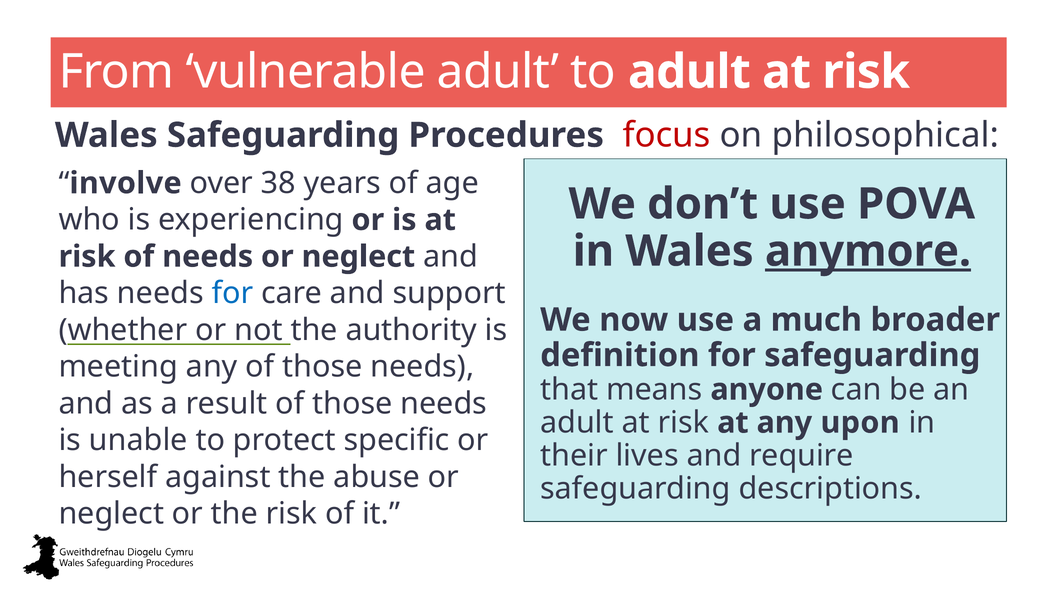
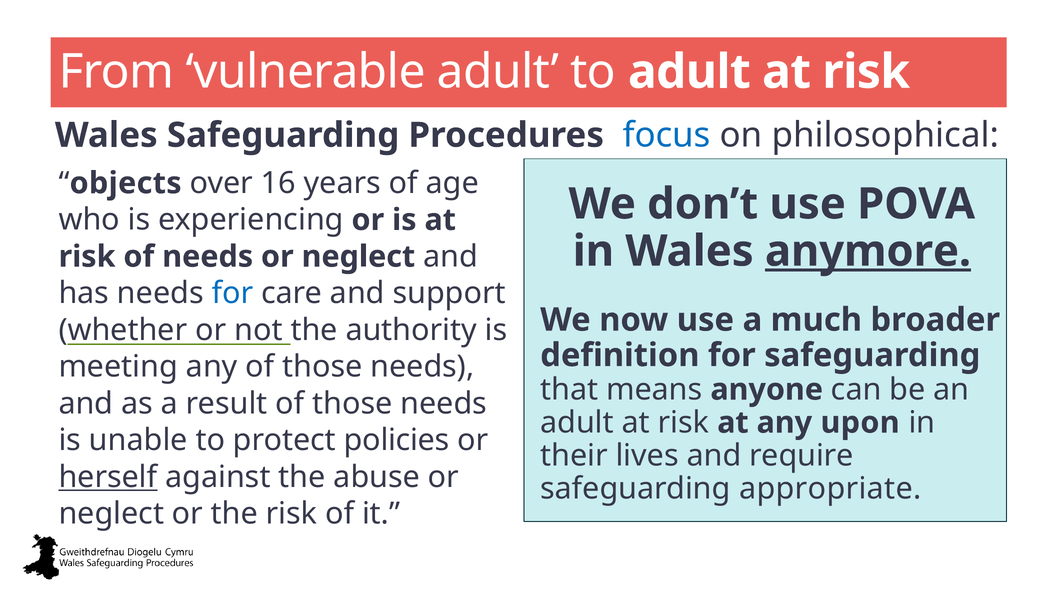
focus colour: red -> blue
involve: involve -> objects
38: 38 -> 16
specific: specific -> policies
herself underline: none -> present
descriptions: descriptions -> appropriate
